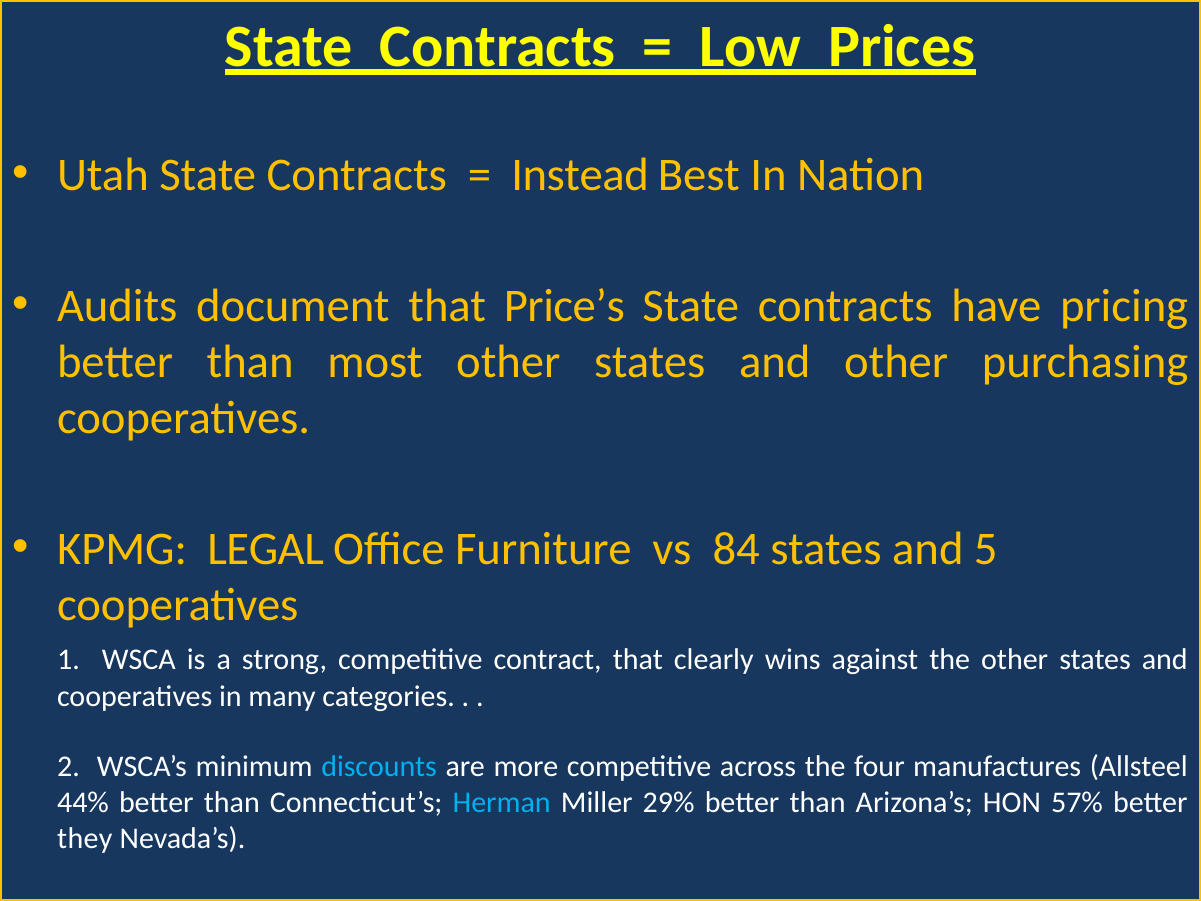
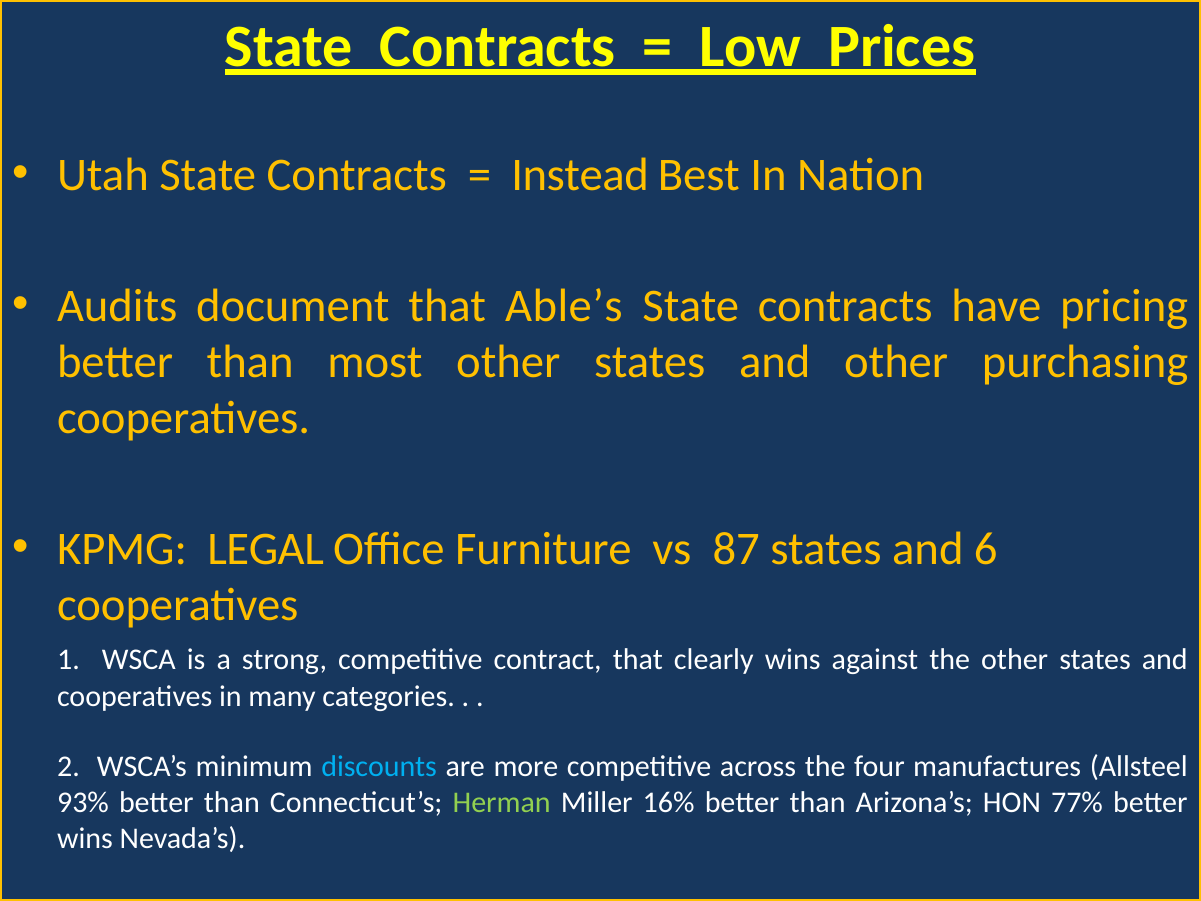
Price’s: Price’s -> Able’s
84: 84 -> 87
5: 5 -> 6
44%: 44% -> 93%
Herman colour: light blue -> light green
29%: 29% -> 16%
57%: 57% -> 77%
they at (85, 838): they -> wins
